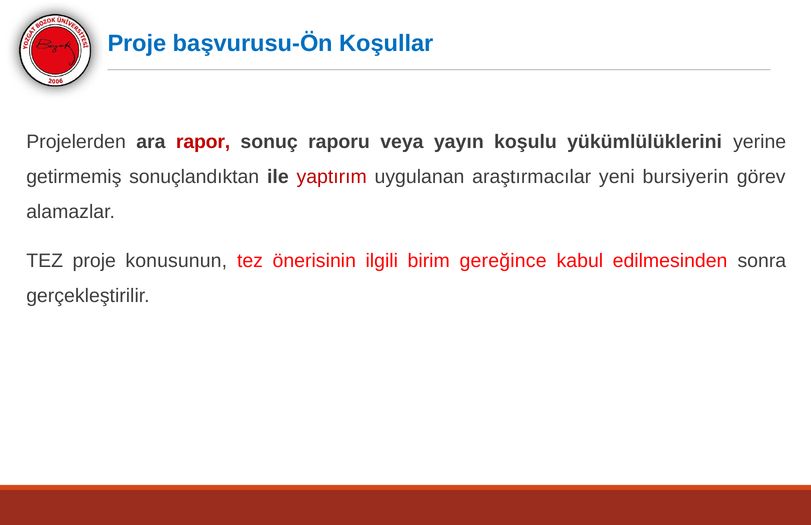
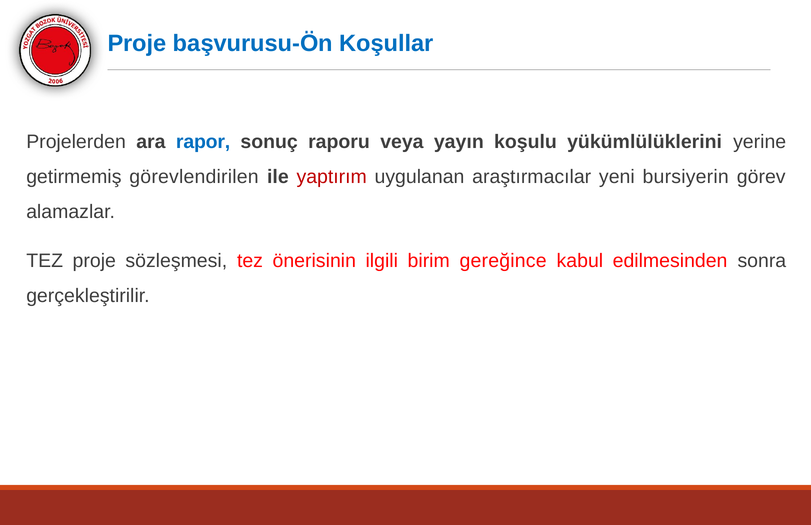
rapor colour: red -> blue
sonuçlandıktan: sonuçlandıktan -> görevlendirilen
konusunun: konusunun -> sözleşmesi
